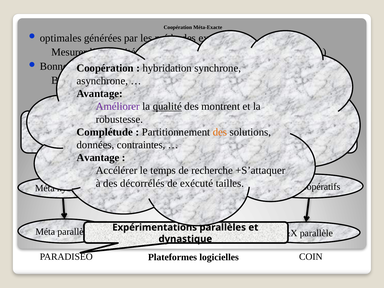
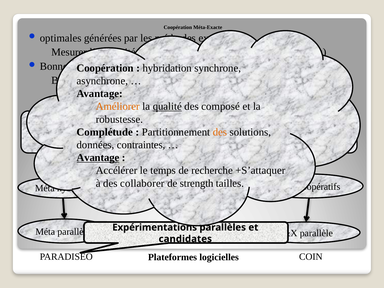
Améliorer colour: purple -> orange
montrent: montrent -> composé
Avantage at (98, 158) underline: none -> present
décorrélés: décorrélés -> collaborer
exécuté: exécuté -> strength
dynastique: dynastique -> candidates
